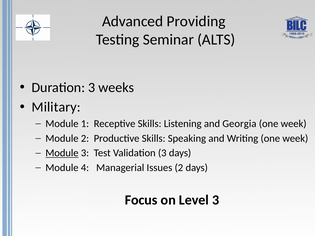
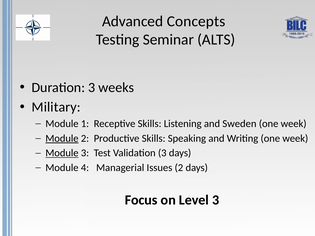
Providing: Providing -> Concepts
Georgia: Georgia -> Sweden
Module at (62, 138) underline: none -> present
